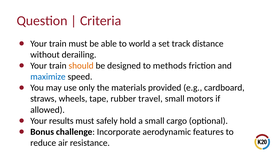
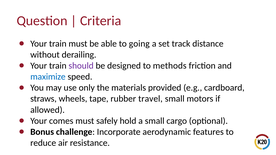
world: world -> going
should colour: orange -> purple
results: results -> comes
